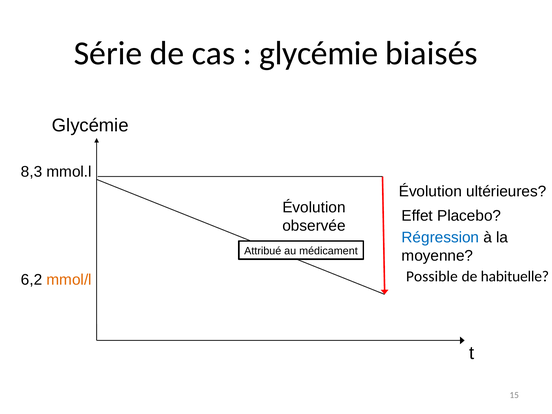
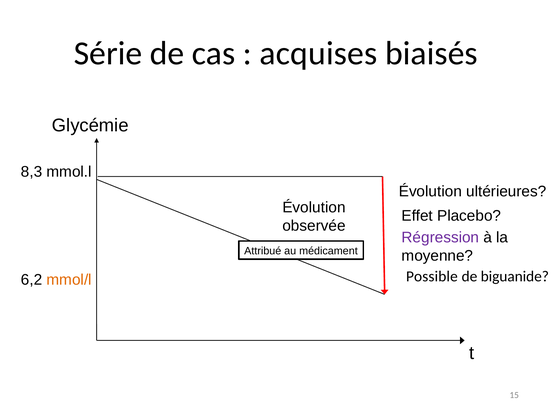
glycémie at (319, 53): glycémie -> acquises
Régression colour: blue -> purple
habituelle: habituelle -> biguanide
